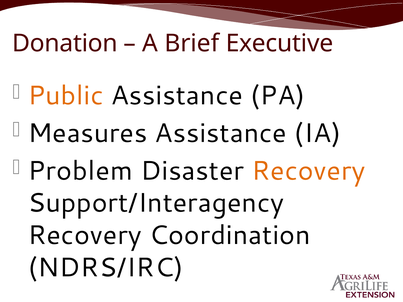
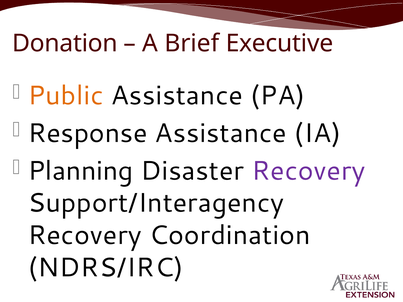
Measures: Measures -> Response
Problem: Problem -> Planning
Recovery at (308, 171) colour: orange -> purple
